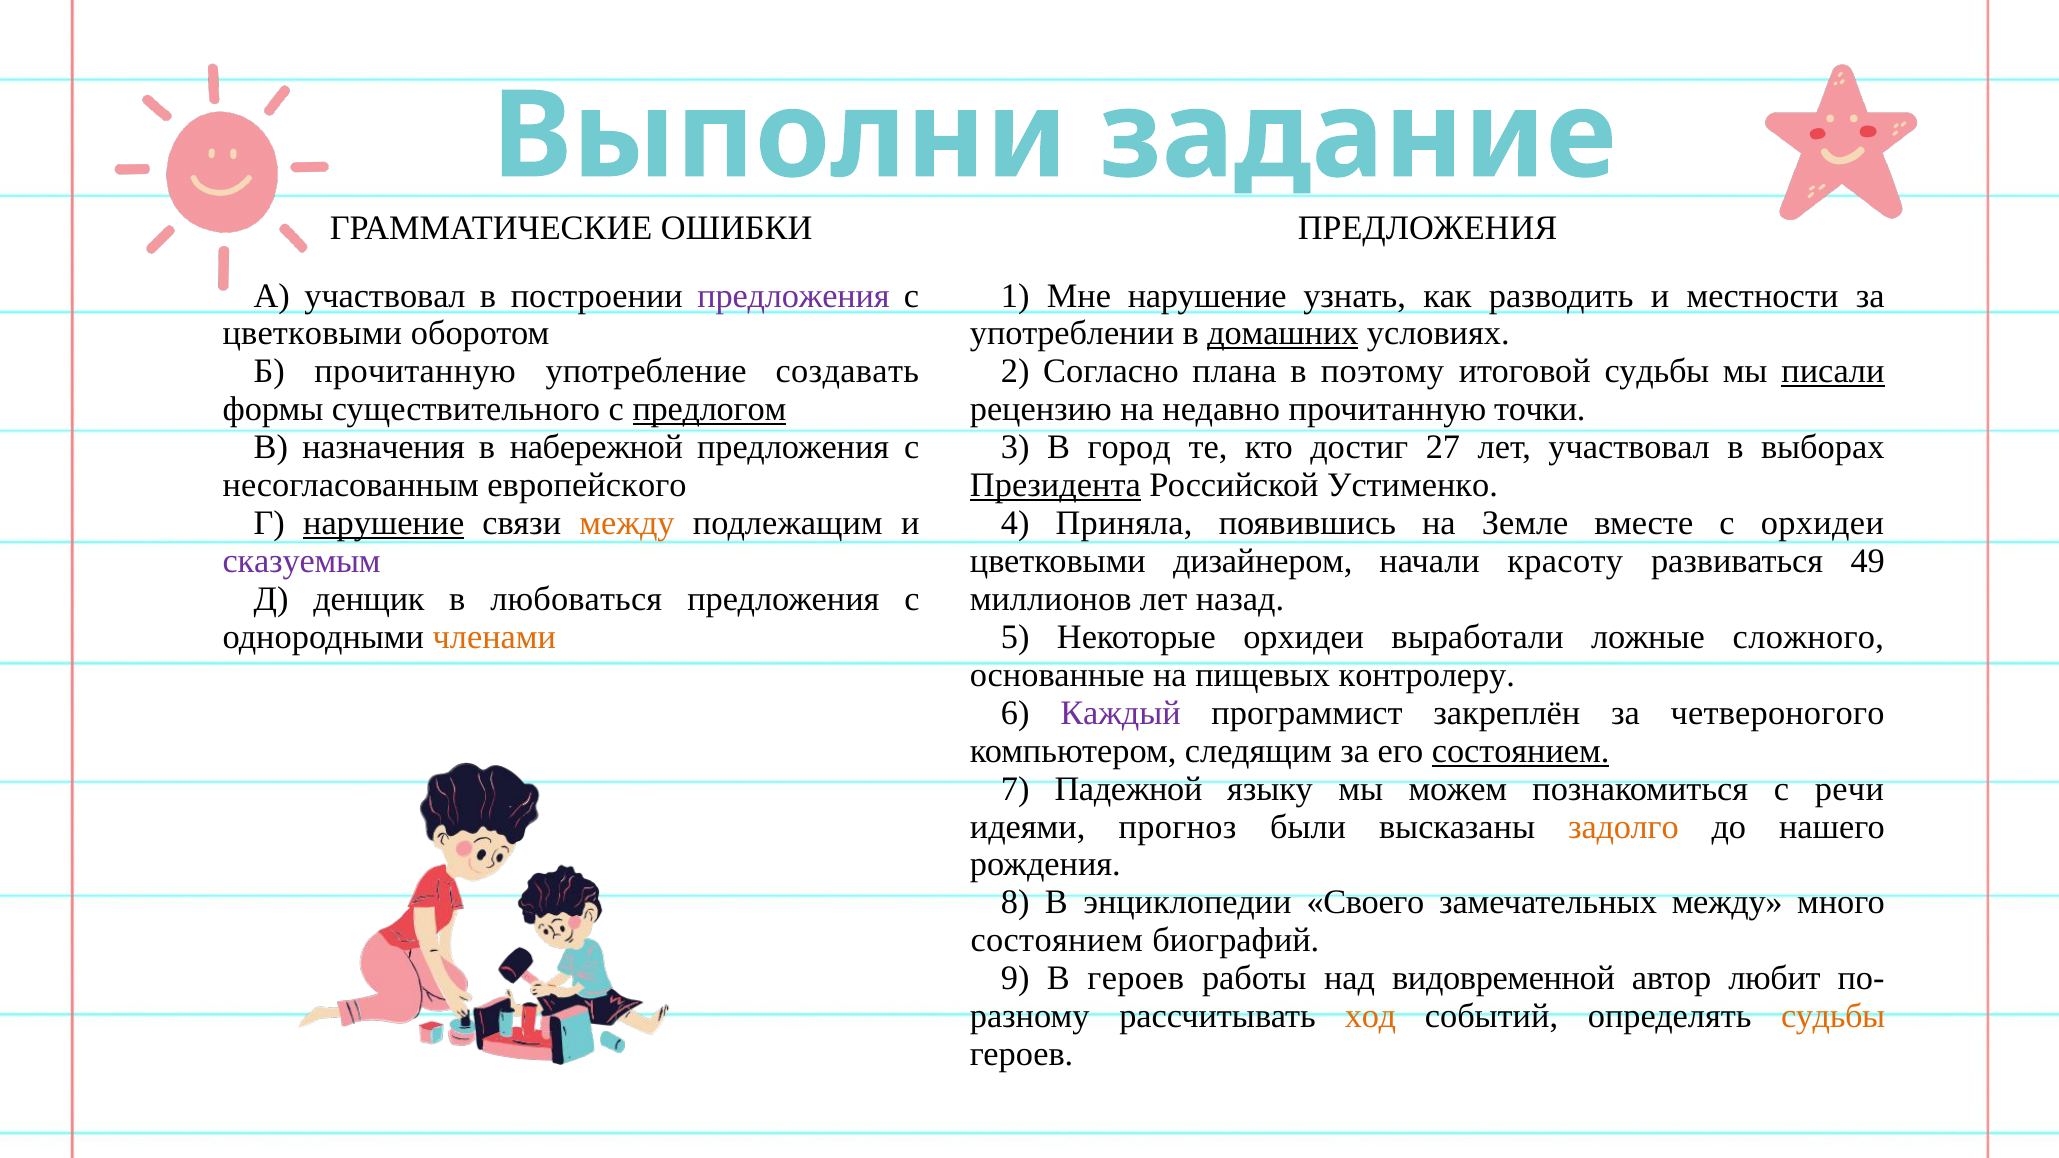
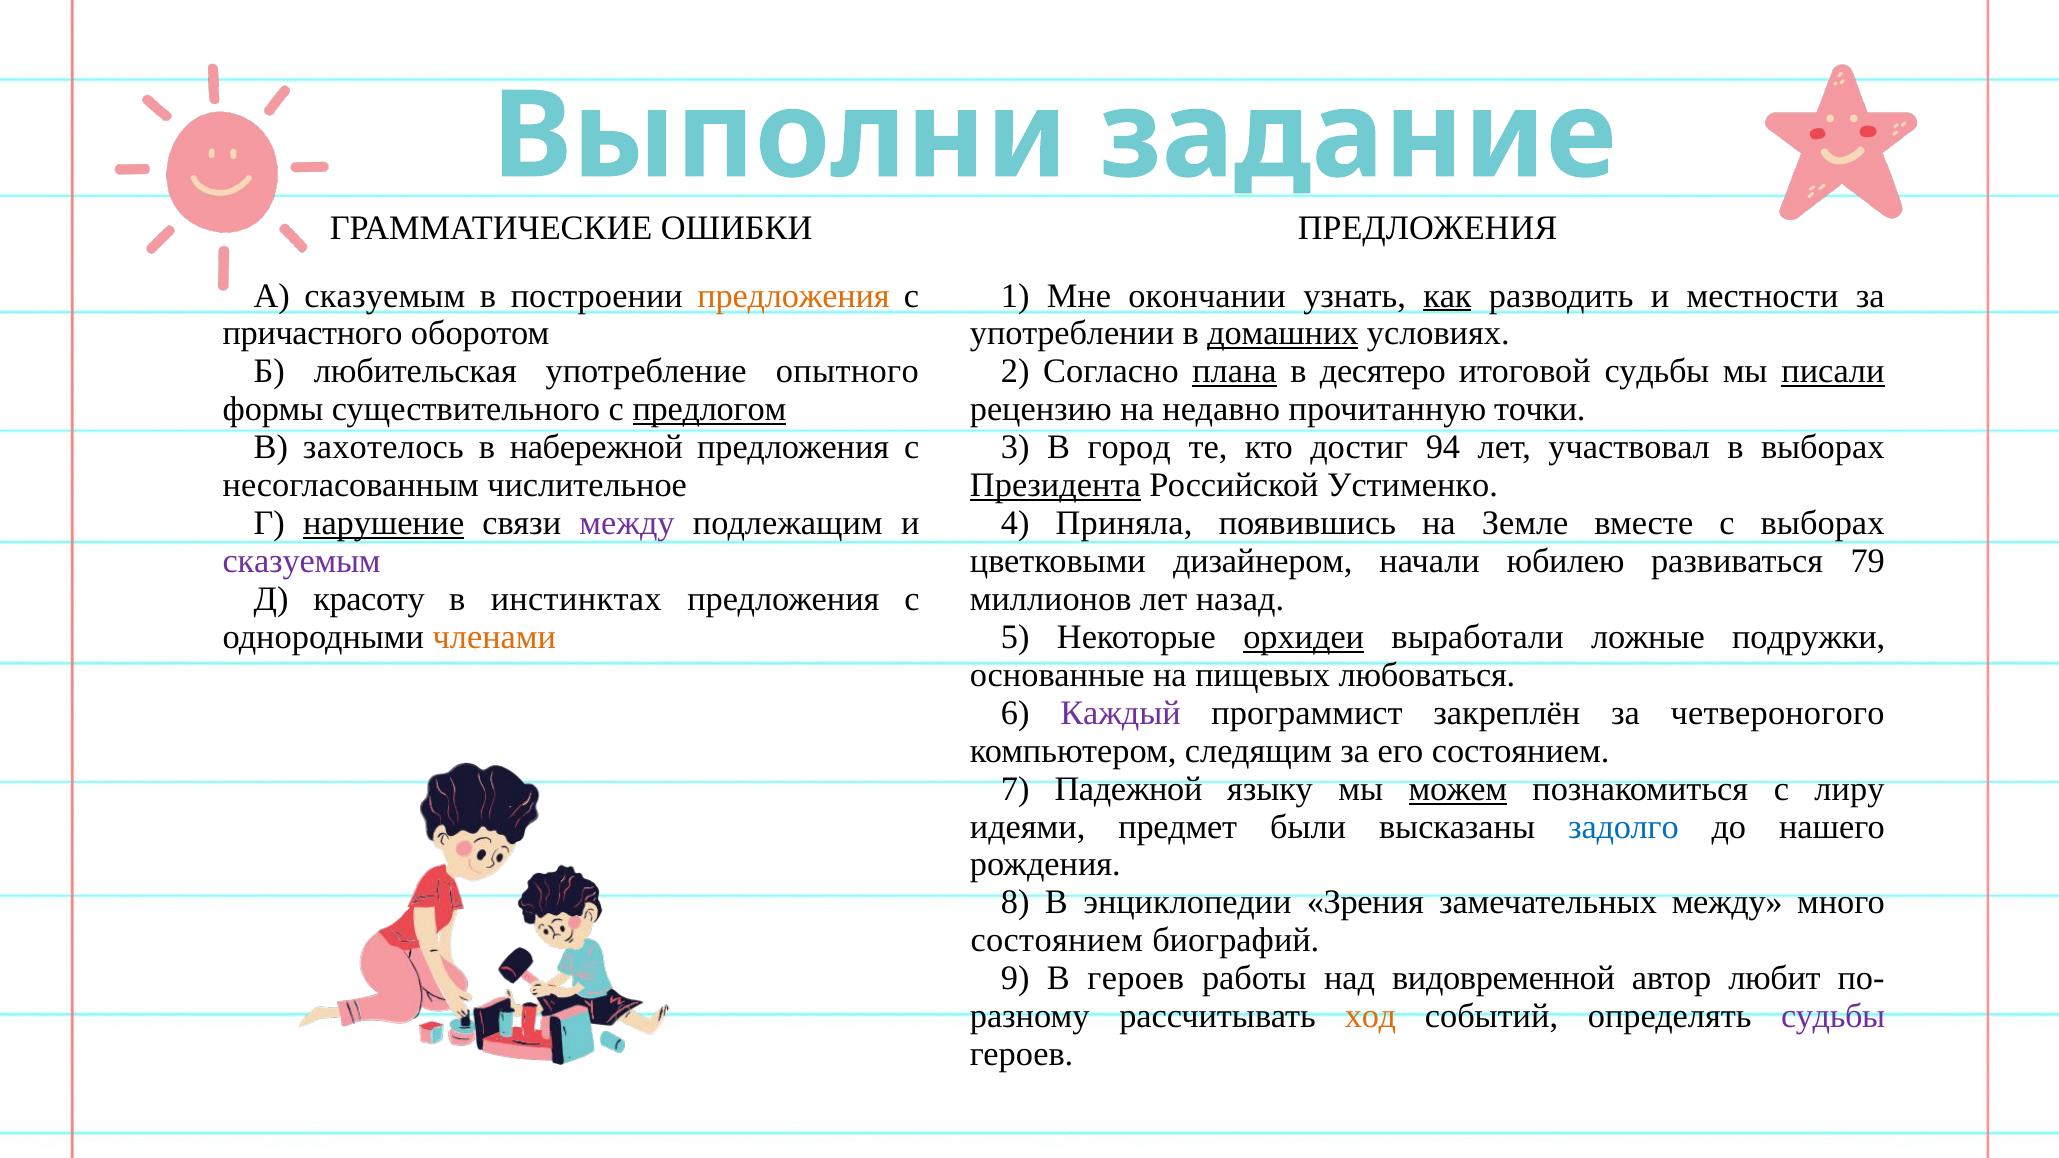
А участвовал: участвовал -> сказуемым
предложения at (793, 296) colour: purple -> orange
Мне нарушение: нарушение -> окончании
как underline: none -> present
цветковыми at (312, 334): цветковыми -> причастного
Б прочитанную: прочитанную -> любительская
создавать: создавать -> опытного
плана underline: none -> present
поэтому: поэтому -> десятеро
назначения: назначения -> захотелось
27: 27 -> 94
европейского: европейского -> числительное
между at (627, 523) colour: orange -> purple
с орхидеи: орхидеи -> выборах
красоту: красоту -> юбилею
49: 49 -> 79
денщик: денщик -> красоту
любоваться: любоваться -> инстинктах
орхидеи at (1304, 637) underline: none -> present
сложного: сложного -> подружки
контролеру: контролеру -> любоваться
состоянием at (1521, 751) underline: present -> none
можем underline: none -> present
речи: речи -> лиру
прогноз: прогноз -> предмет
задолго colour: orange -> blue
Своего: Своего -> Зрения
судьбы at (1833, 1017) colour: orange -> purple
